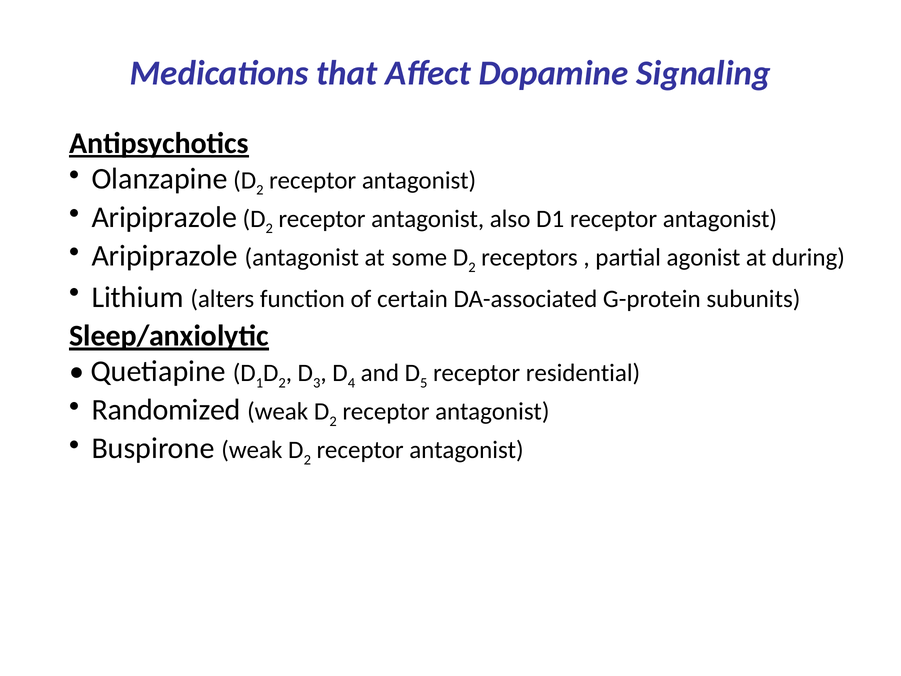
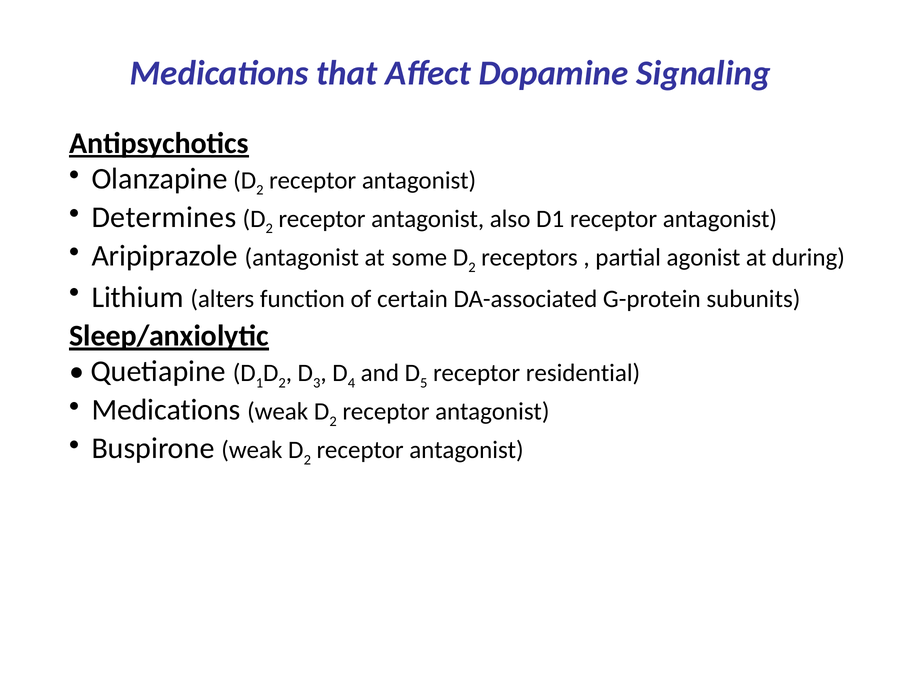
Aripiprazole at (164, 217): Aripiprazole -> Determines
Randomized at (166, 410): Randomized -> Medications
